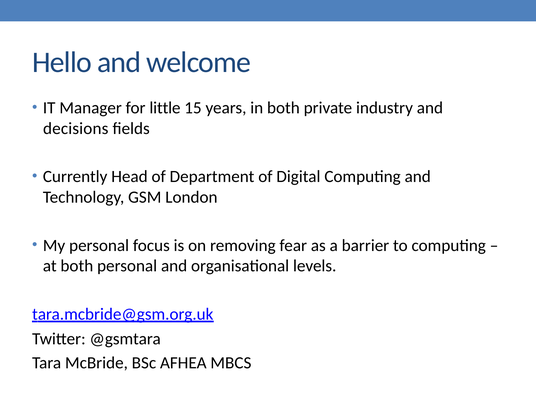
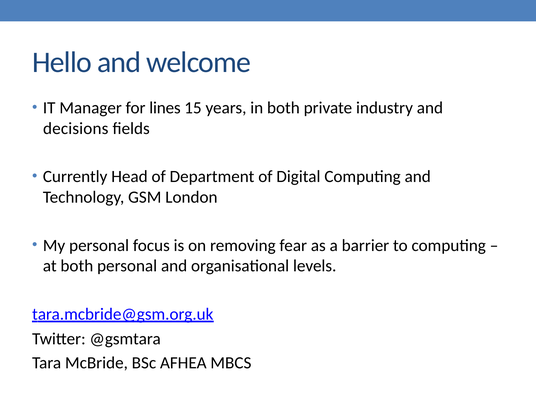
little: little -> lines
